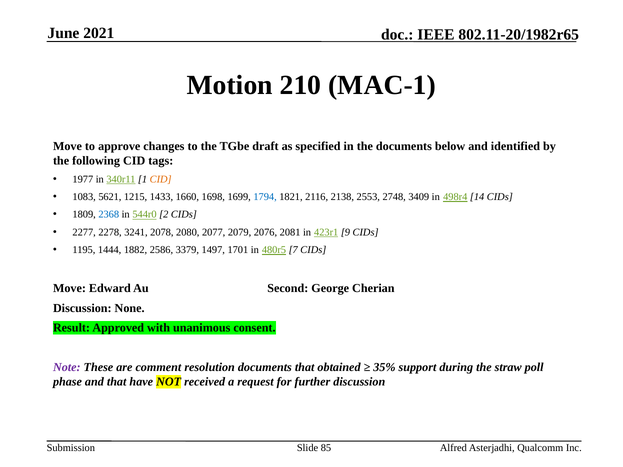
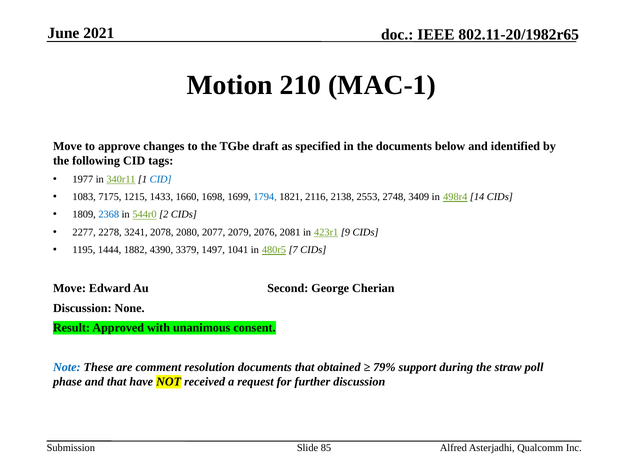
CID at (161, 179) colour: orange -> blue
5621: 5621 -> 7175
2586: 2586 -> 4390
1701: 1701 -> 1041
Note colour: purple -> blue
35%: 35% -> 79%
